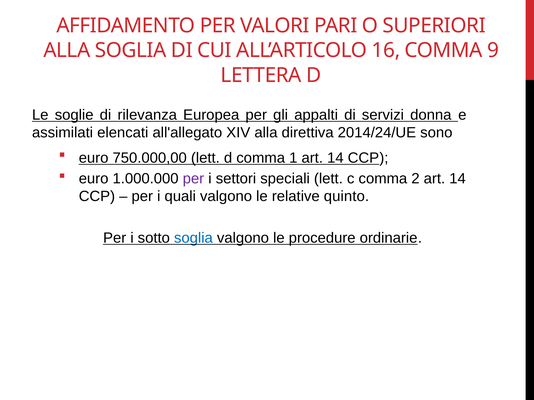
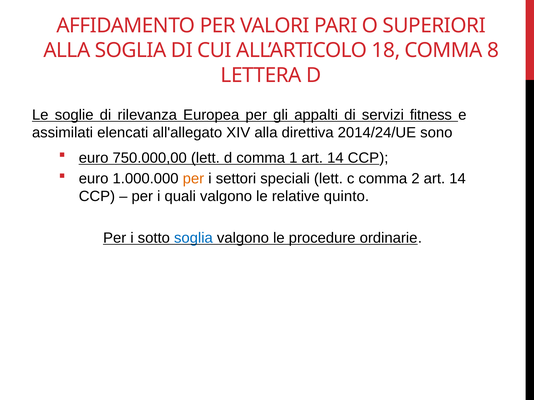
16: 16 -> 18
9: 9 -> 8
donna: donna -> fitness
per at (193, 179) colour: purple -> orange
